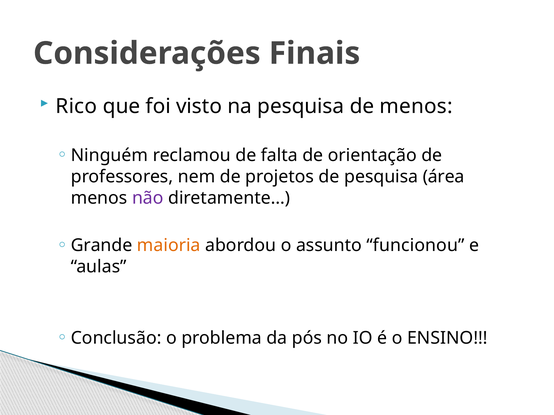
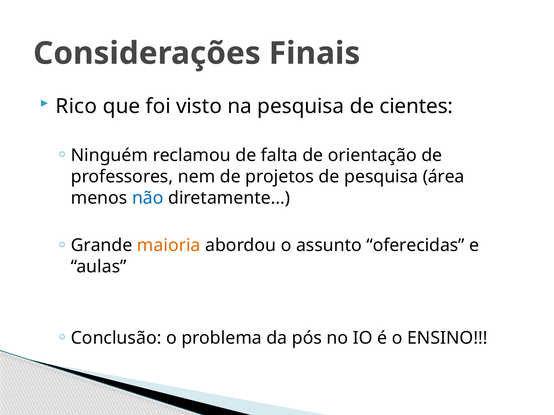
de menos: menos -> cientes
não colour: purple -> blue
funcionou: funcionou -> oferecidas
